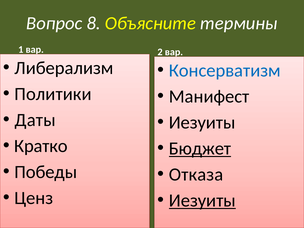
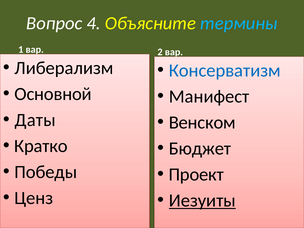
8: 8 -> 4
термины colour: white -> light blue
Политики: Политики -> Основной
Иезуиты at (202, 122): Иезуиты -> Венском
Бюджет underline: present -> none
Отказа: Отказа -> Проект
